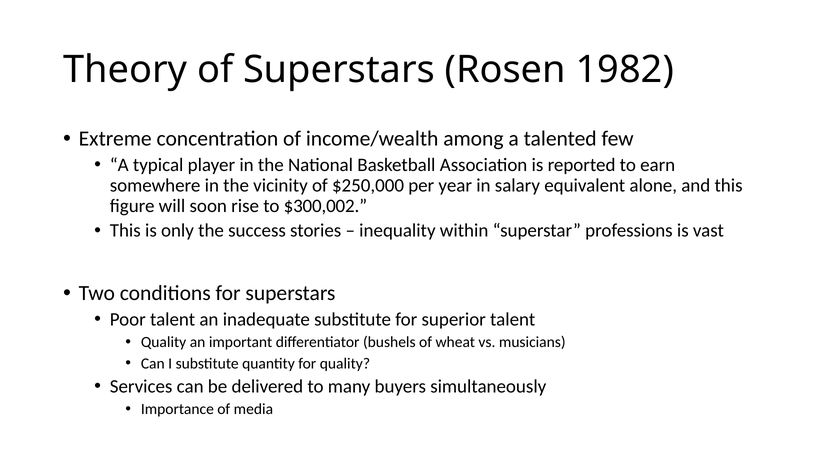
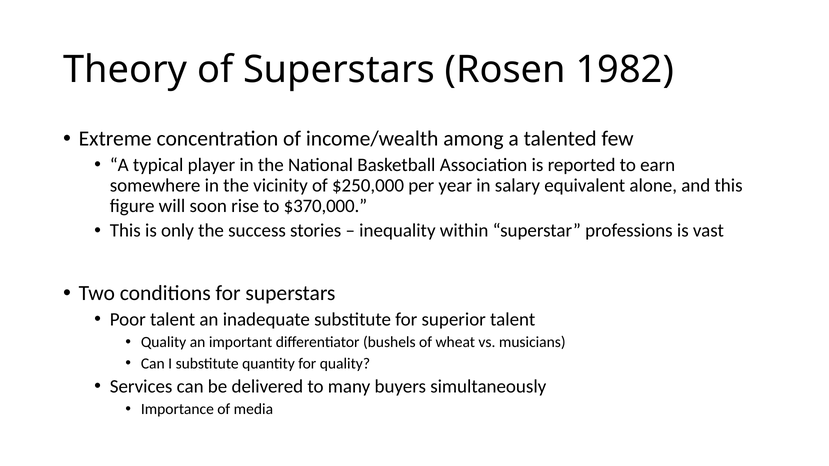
$300,002: $300,002 -> $370,000
